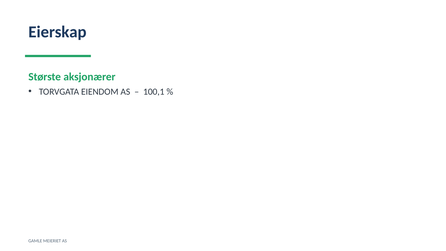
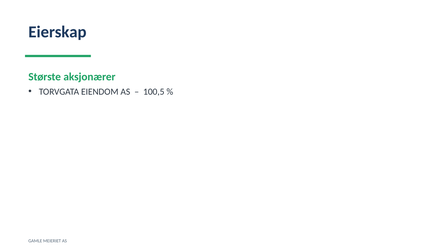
100,1: 100,1 -> 100,5
